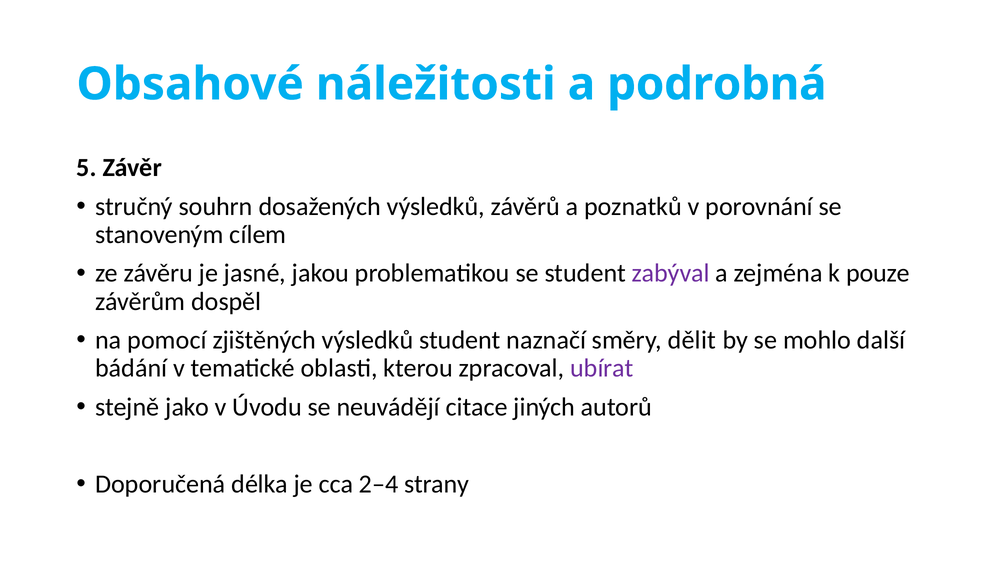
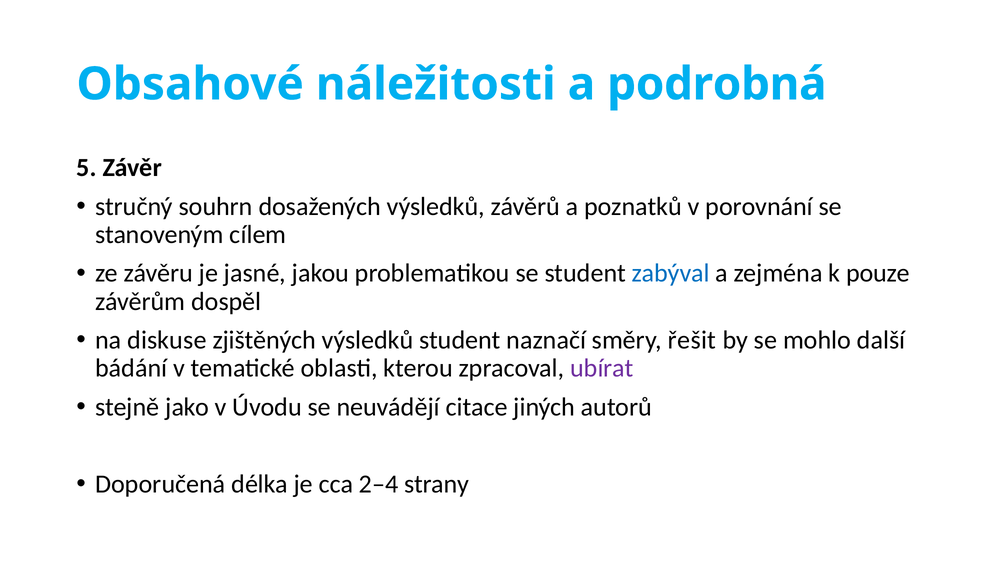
zabýval colour: purple -> blue
pomocí: pomocí -> diskuse
dělit: dělit -> řešit
